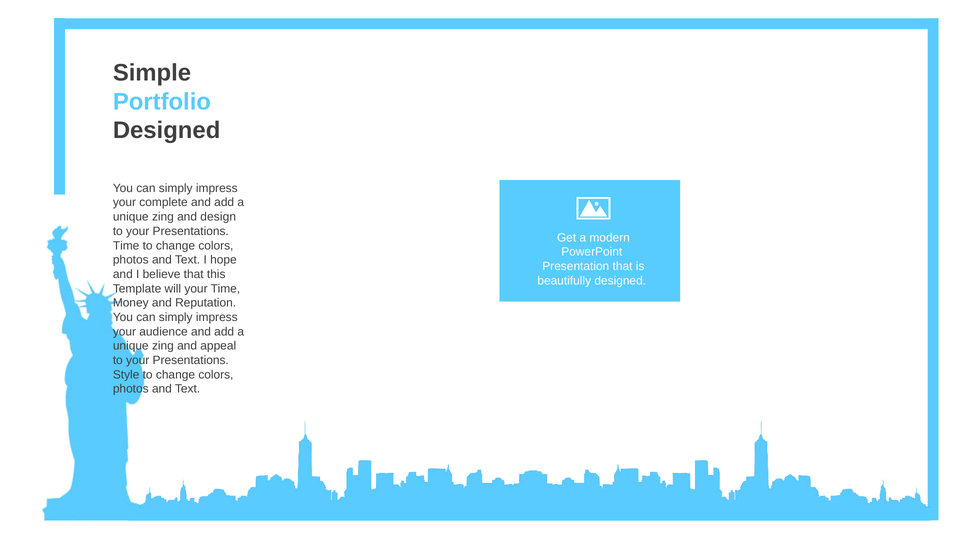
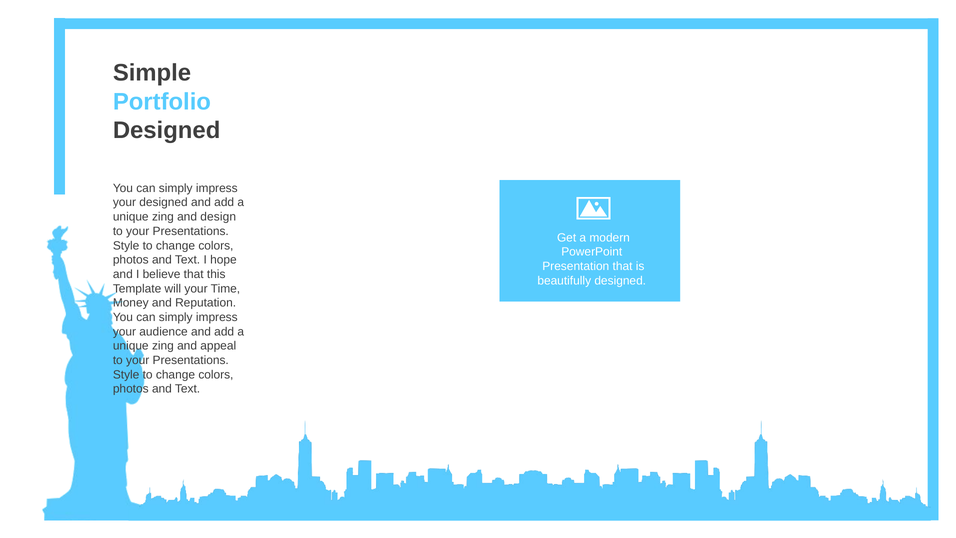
your complete: complete -> designed
Time at (126, 245): Time -> Style
